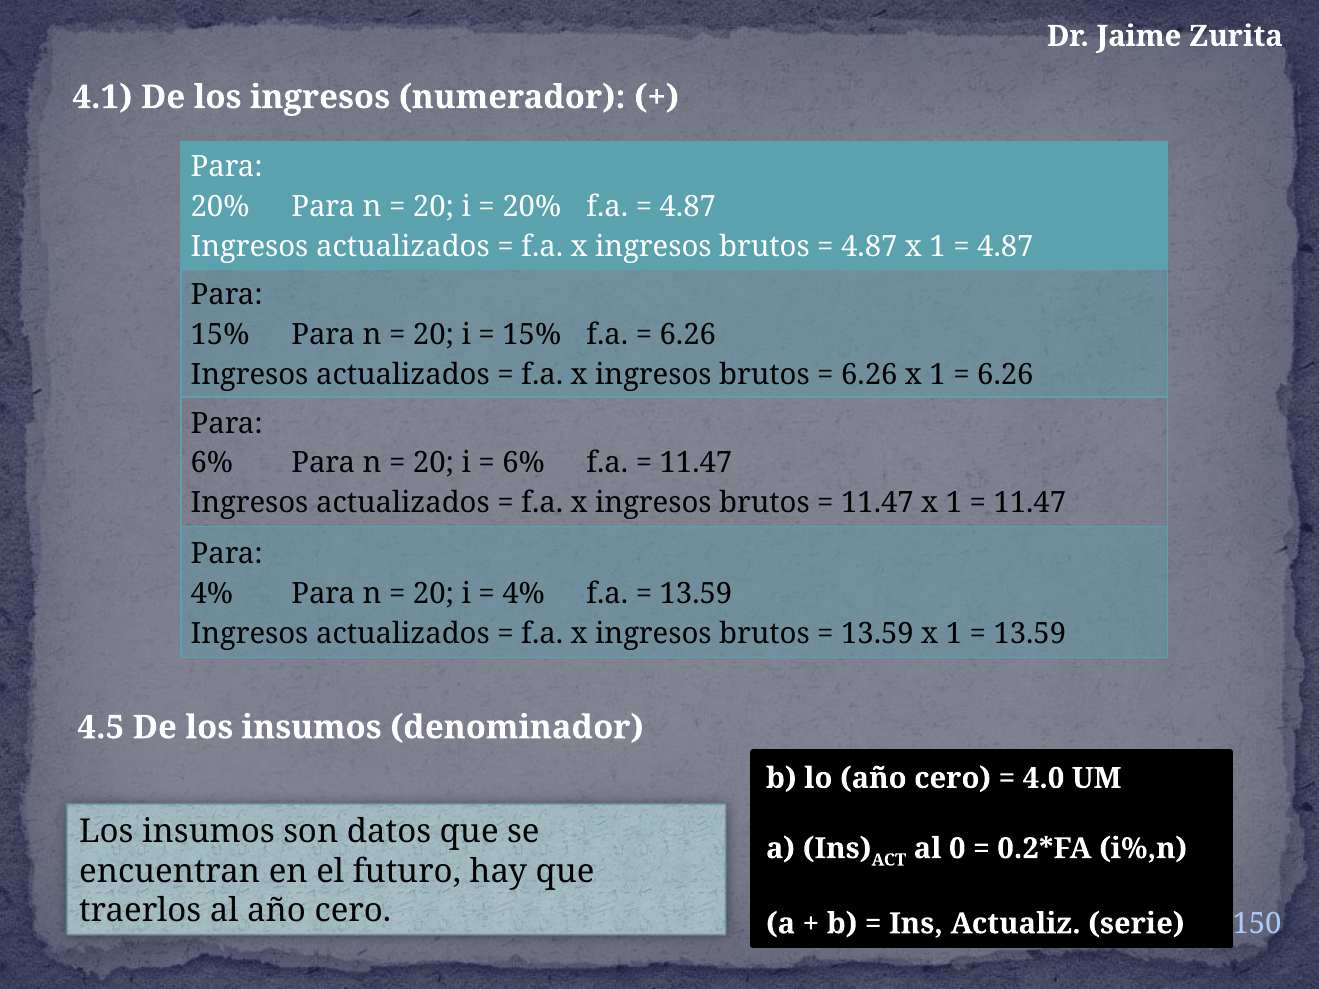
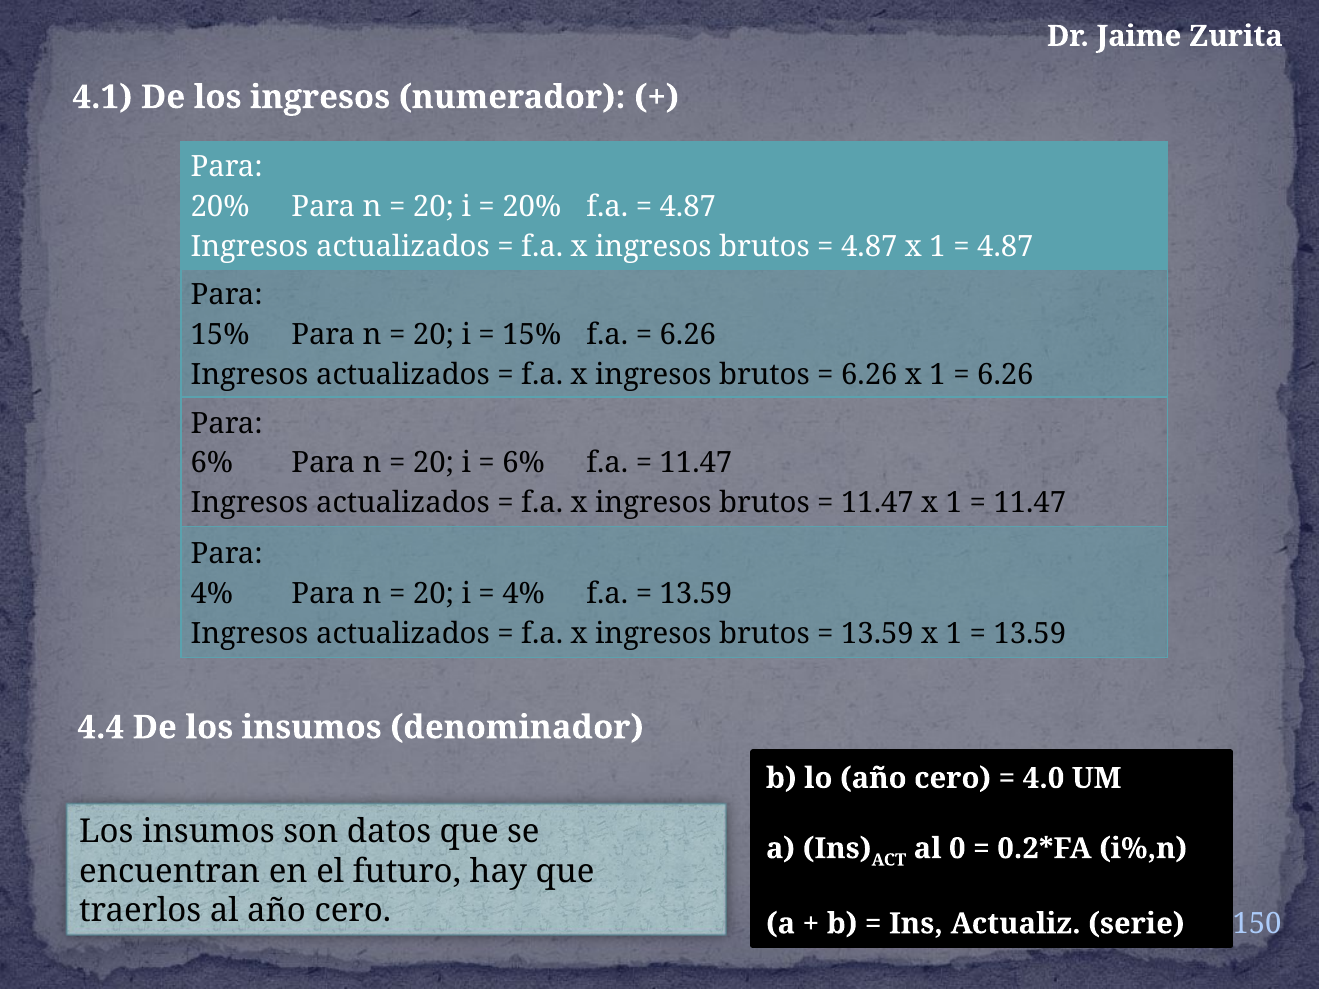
4.5: 4.5 -> 4.4
